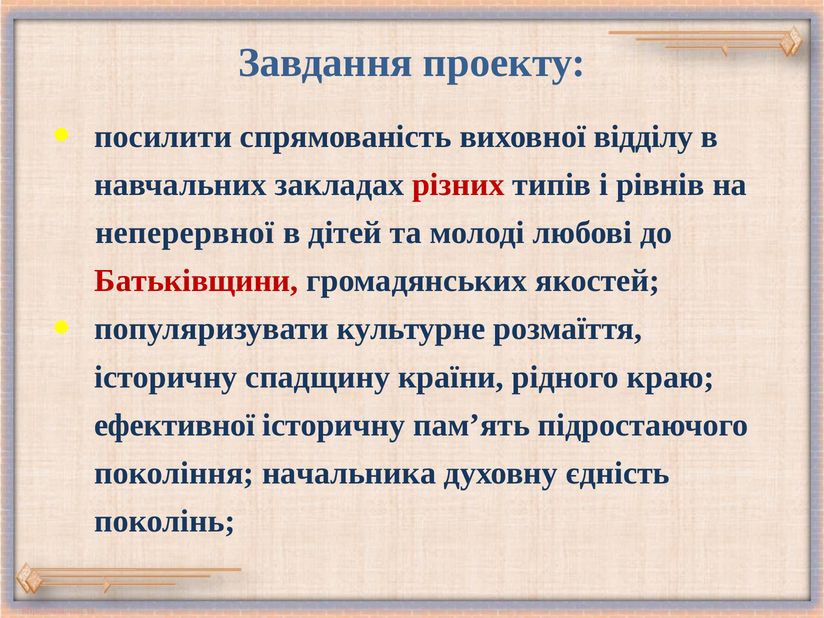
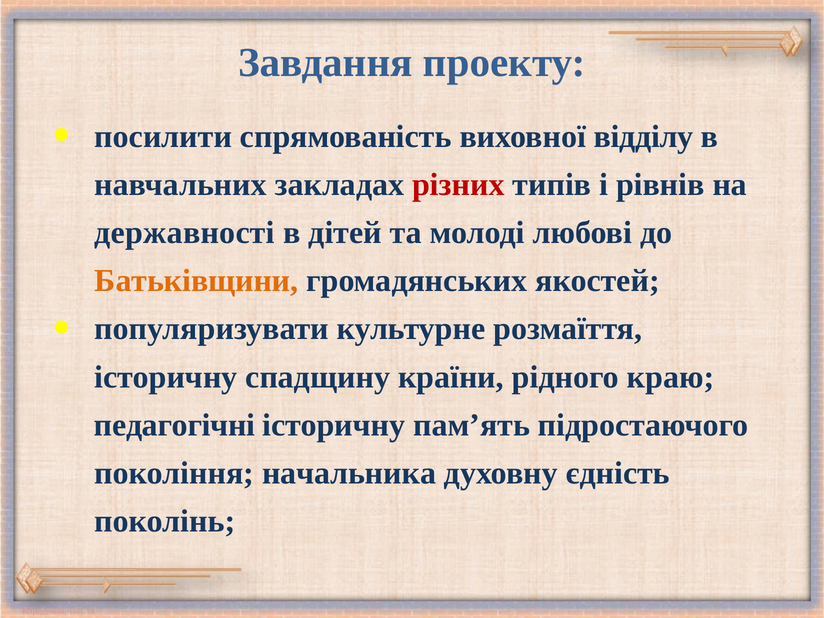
неперервної: неперервної -> державності
Батьківщини colour: red -> orange
ефективної: ефективної -> педагогічні
